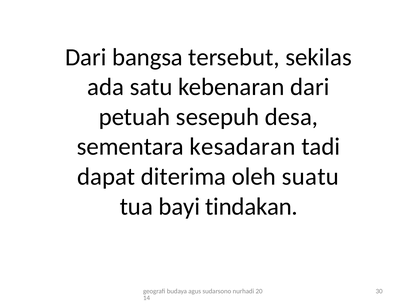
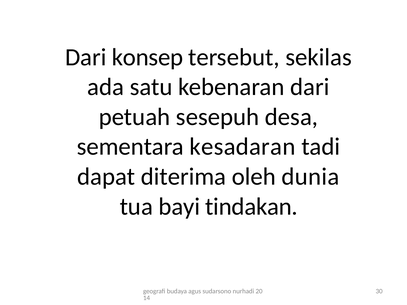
bangsa: bangsa -> konsep
suatu: suatu -> dunia
